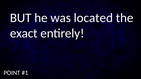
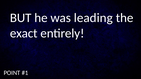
located: located -> leading
